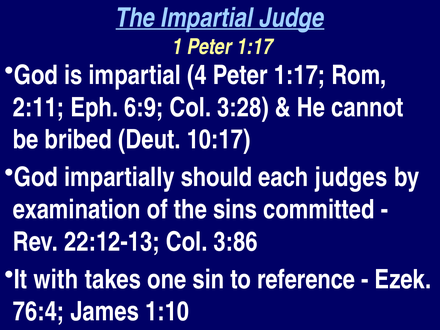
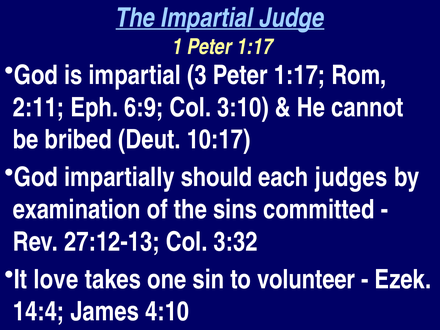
4: 4 -> 3
3:28: 3:28 -> 3:10
22:12-13: 22:12-13 -> 27:12-13
3:86: 3:86 -> 3:32
with: with -> love
reference: reference -> volunteer
76:4: 76:4 -> 14:4
1:10: 1:10 -> 4:10
